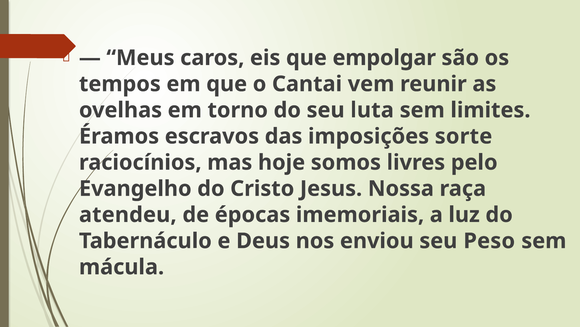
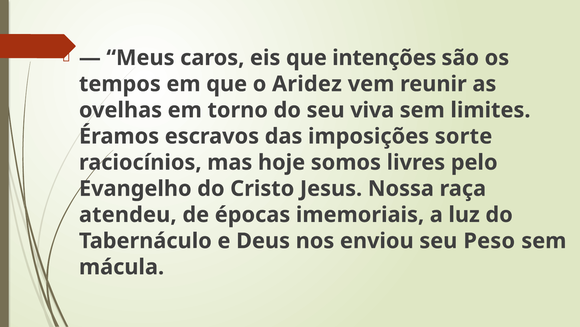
empolgar: empolgar -> intenções
Cantai: Cantai -> Aridez
luta: luta -> viva
